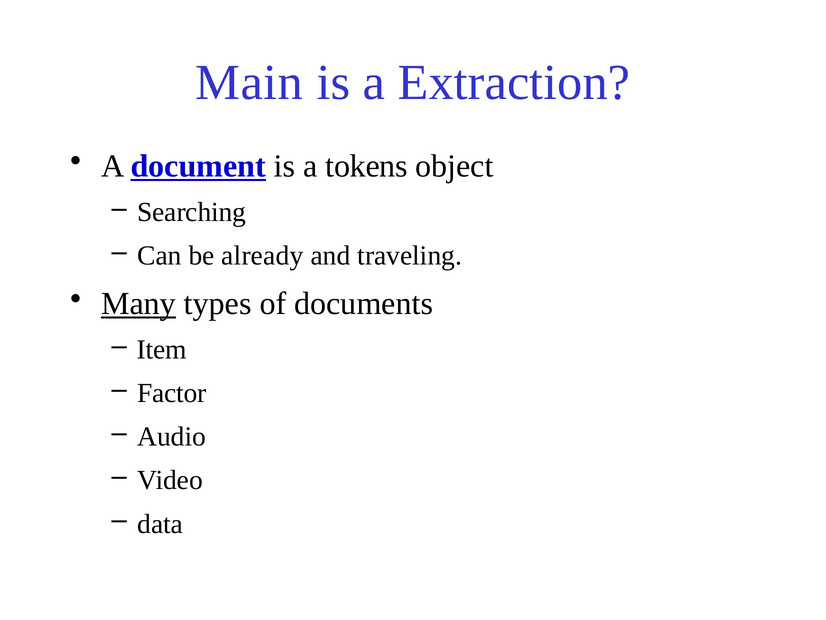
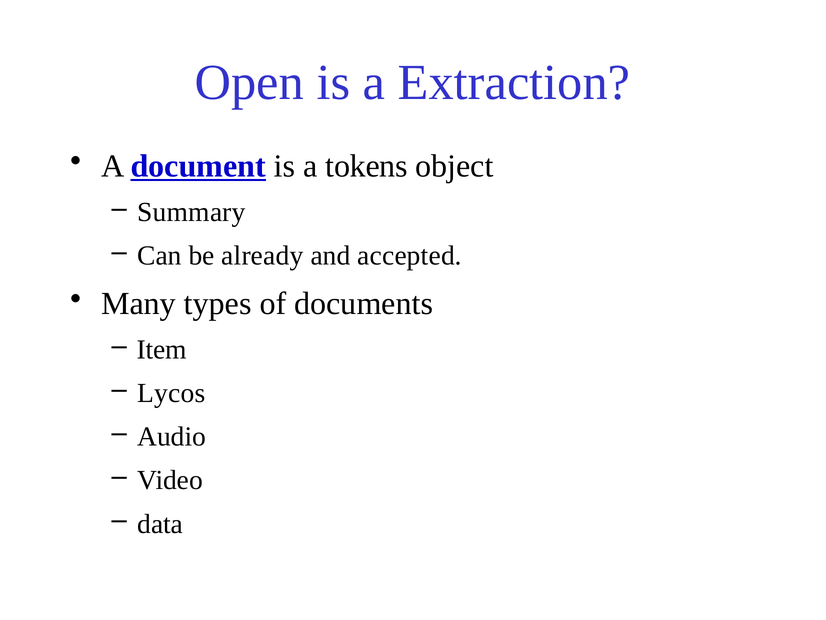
Main: Main -> Open
Searching: Searching -> Summary
traveling: traveling -> accepted
Many underline: present -> none
Factor: Factor -> Lycos
